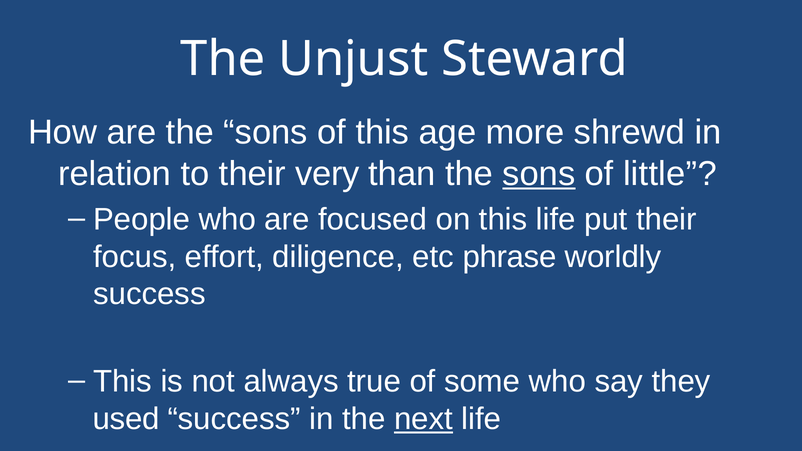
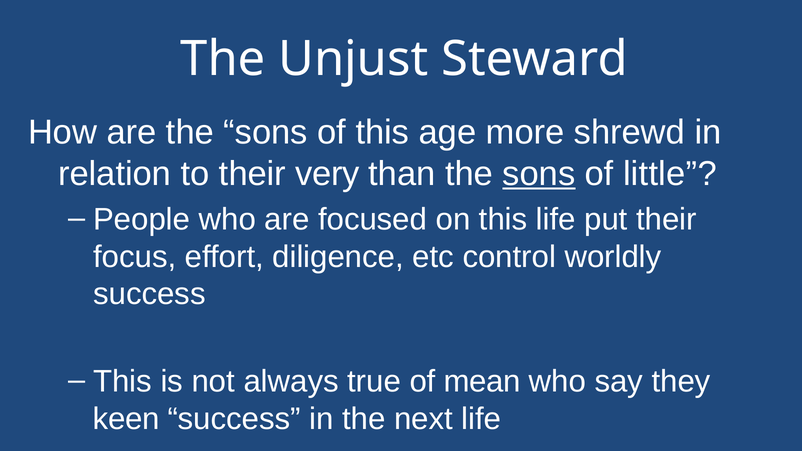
phrase: phrase -> control
some: some -> mean
used: used -> keen
next underline: present -> none
